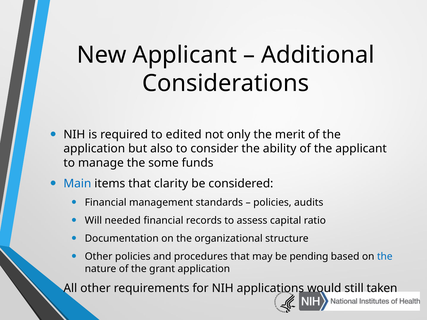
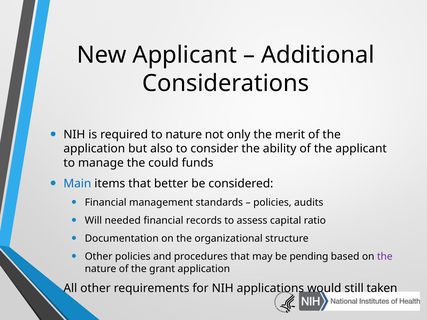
to edited: edited -> nature
some: some -> could
clarity: clarity -> better
the at (385, 257) colour: blue -> purple
